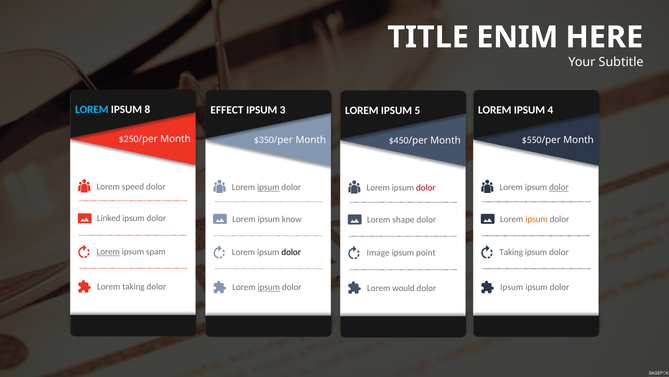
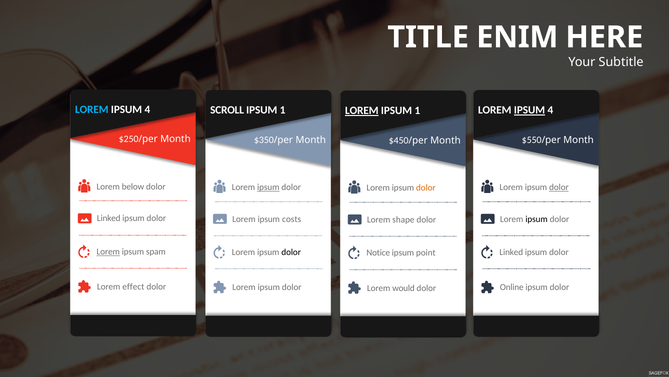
8 at (147, 109): 8 -> 4
EFFECT: EFFECT -> SCROLL
3 at (283, 110): 3 -> 1
IPSUM at (530, 110) underline: none -> present
LOREM at (362, 111) underline: none -> present
5 at (417, 111): 5 -> 1
speed: speed -> below
dolor at (426, 188) colour: red -> orange
know: know -> costs
ipsum at (537, 219) colour: orange -> black
Taking at (511, 252): Taking -> Linked
Image: Image -> Notice
Lorem taking: taking -> effect
ipsum at (269, 287) underline: present -> none
Ipsum at (512, 287): Ipsum -> Online
